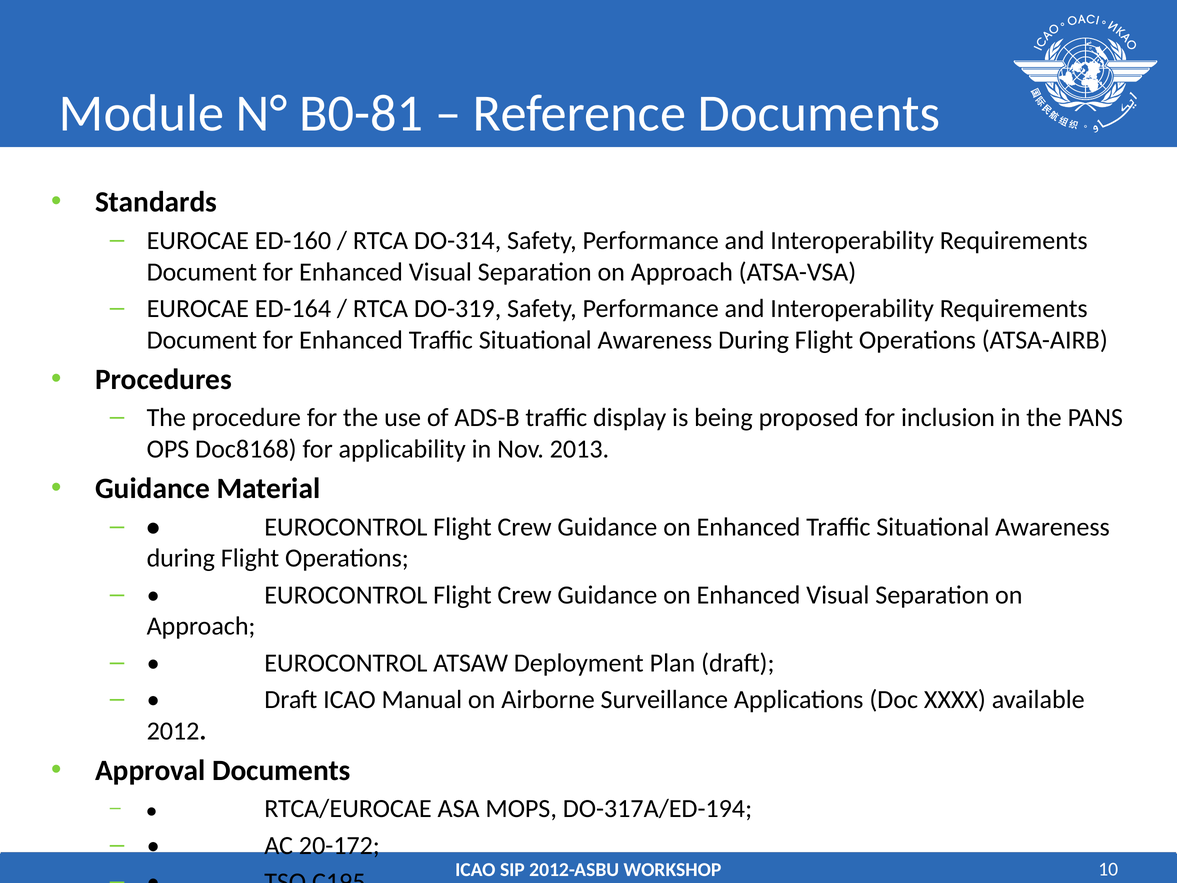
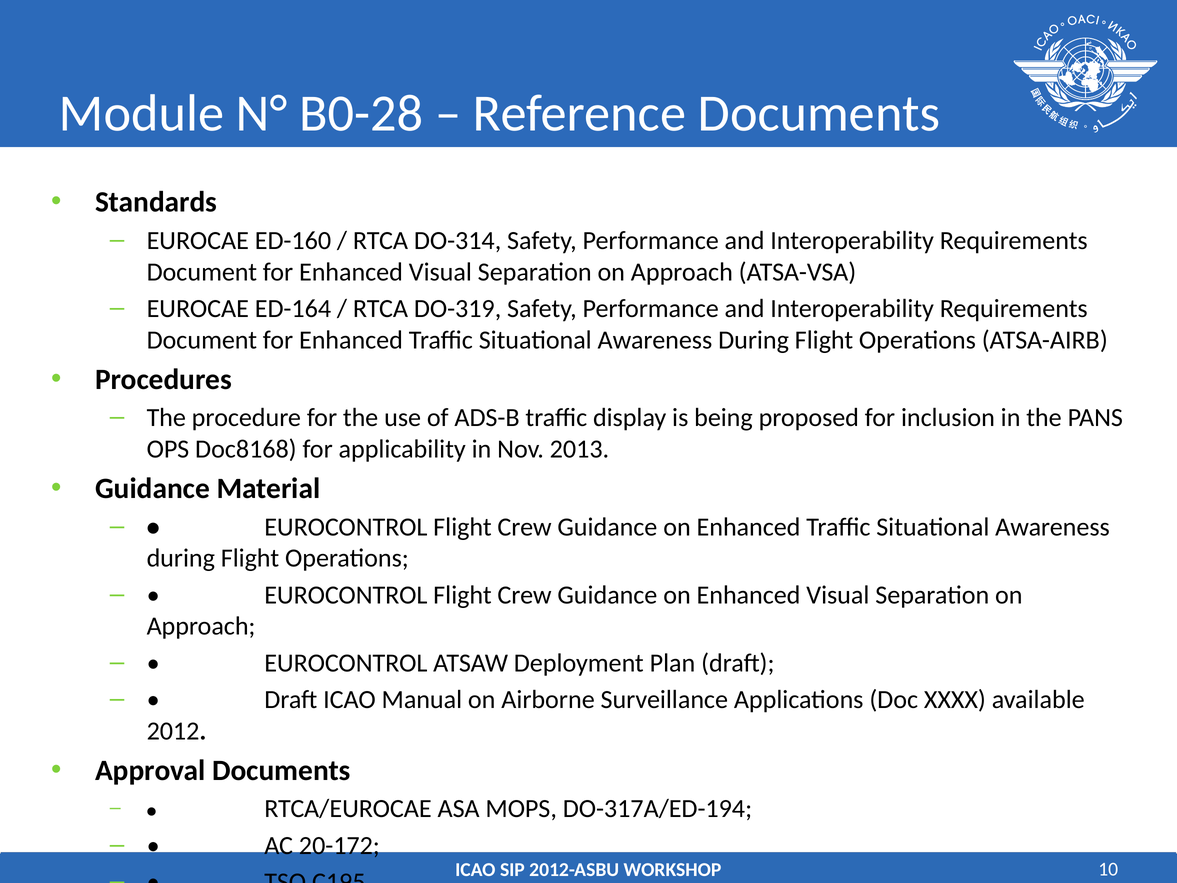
B0-81: B0-81 -> B0-28
